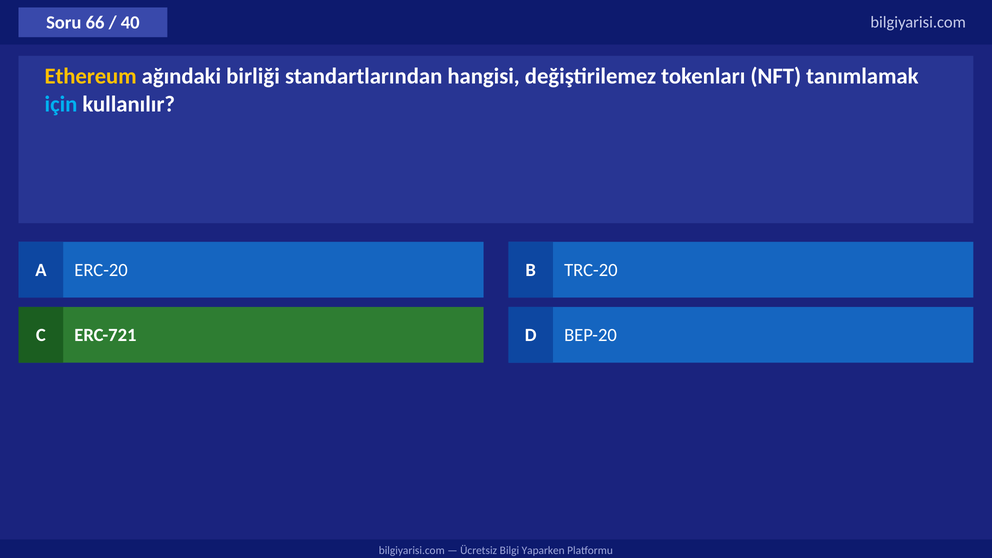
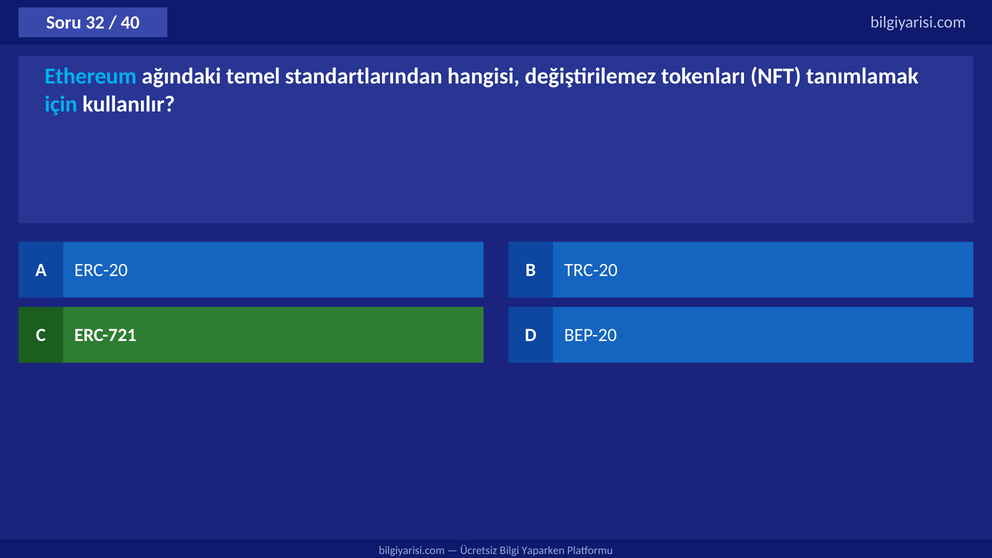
66: 66 -> 32
Ethereum colour: yellow -> light blue
birliği: birliği -> temel
